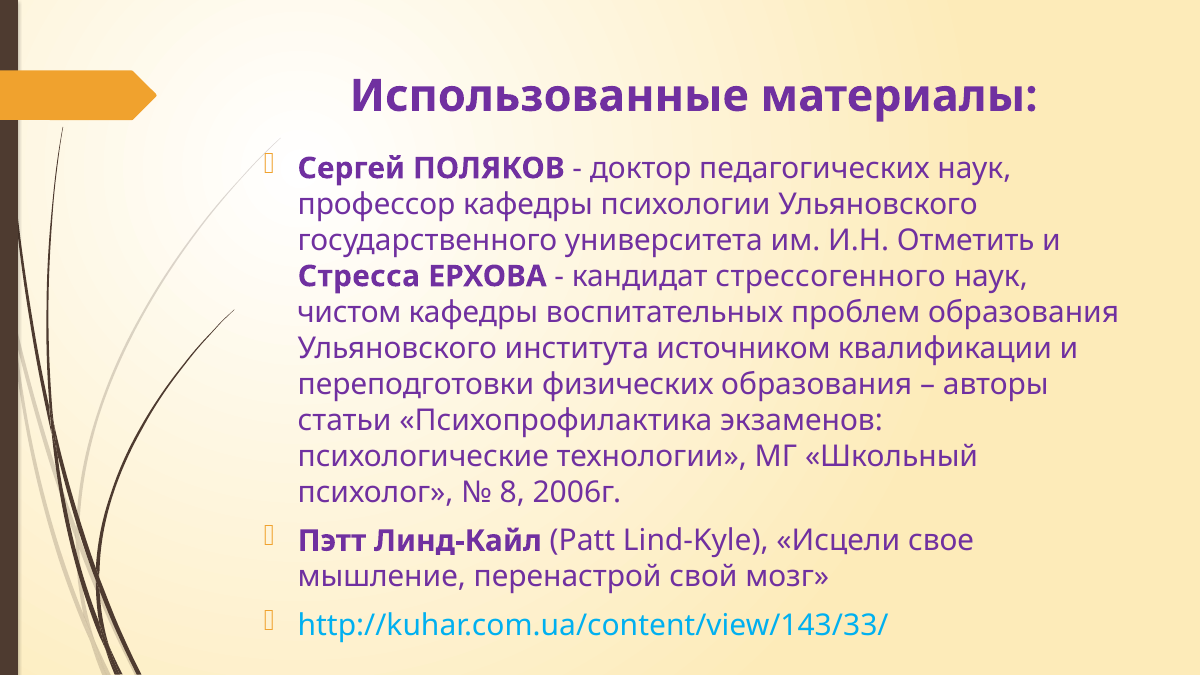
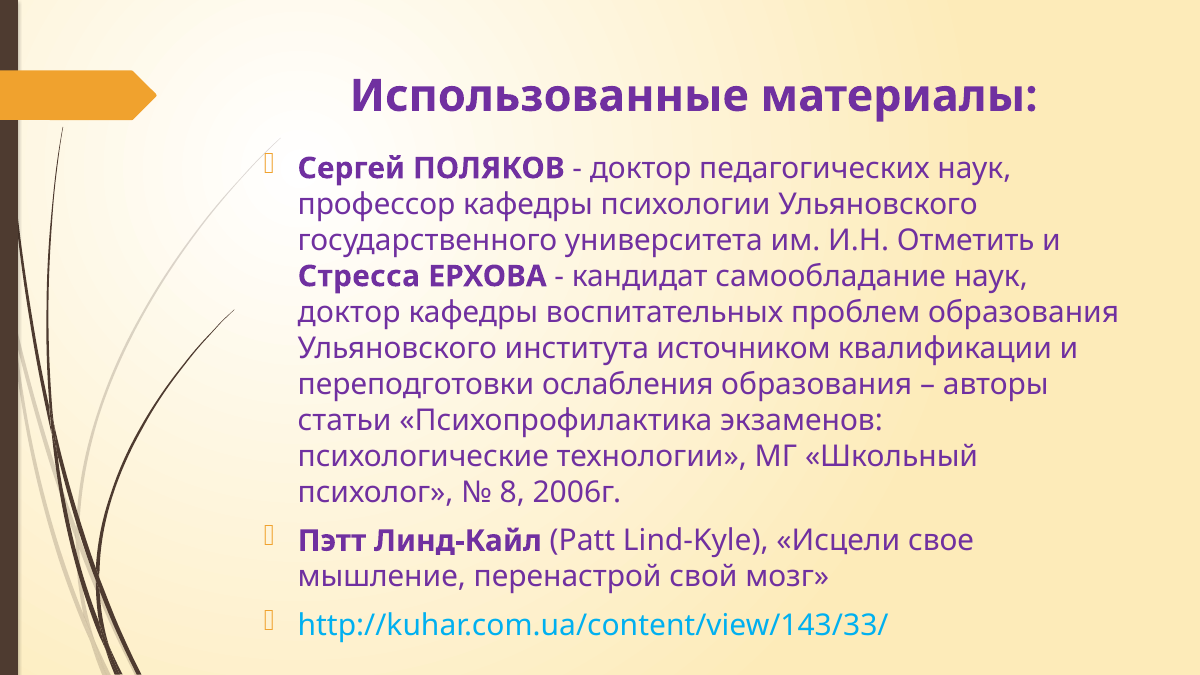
стрессогенного: стрессогенного -> самообладание
чистом at (349, 312): чистом -> доктор
физических: физических -> ослабления
